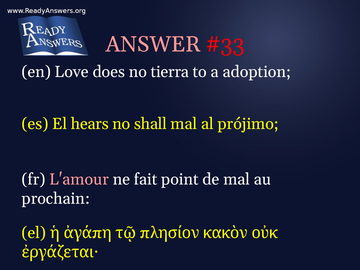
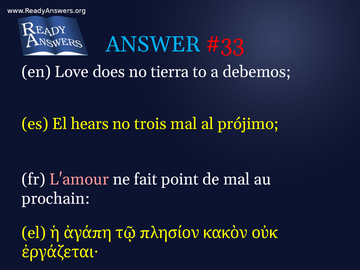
ANSWER colour: pink -> light blue
adoption: adoption -> debemos
shall: shall -> trois
